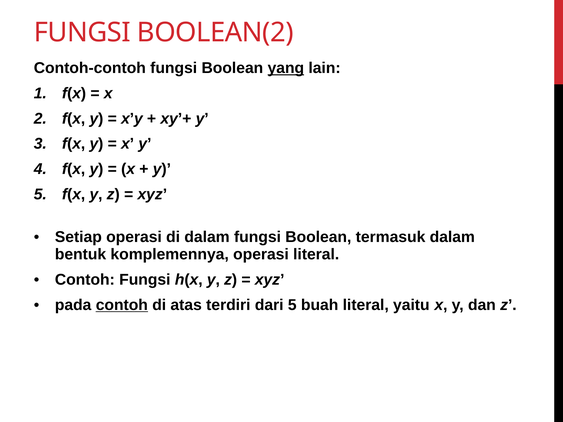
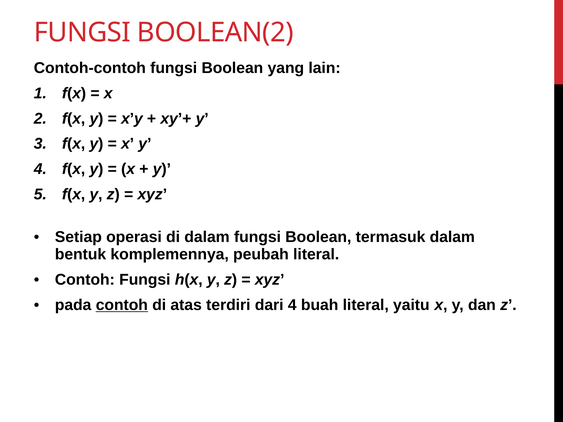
yang underline: present -> none
komplemennya operasi: operasi -> peubah
dari 5: 5 -> 4
